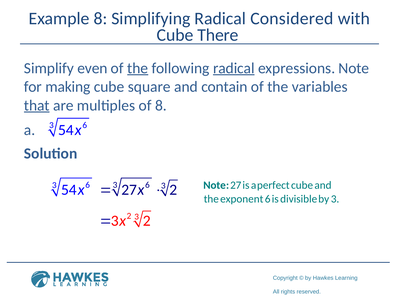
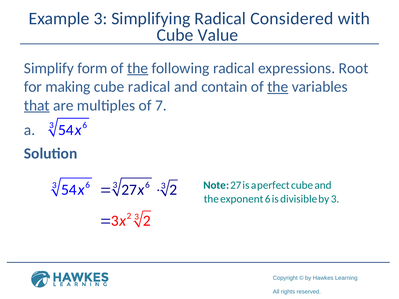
Example 8: 8 -> 3
There: There -> Value
even: even -> form
radical at (234, 68) underline: present -> none
expressions Note: Note -> Root
cube square: square -> radical
the at (278, 87) underline: none -> present
of 8: 8 -> 7
